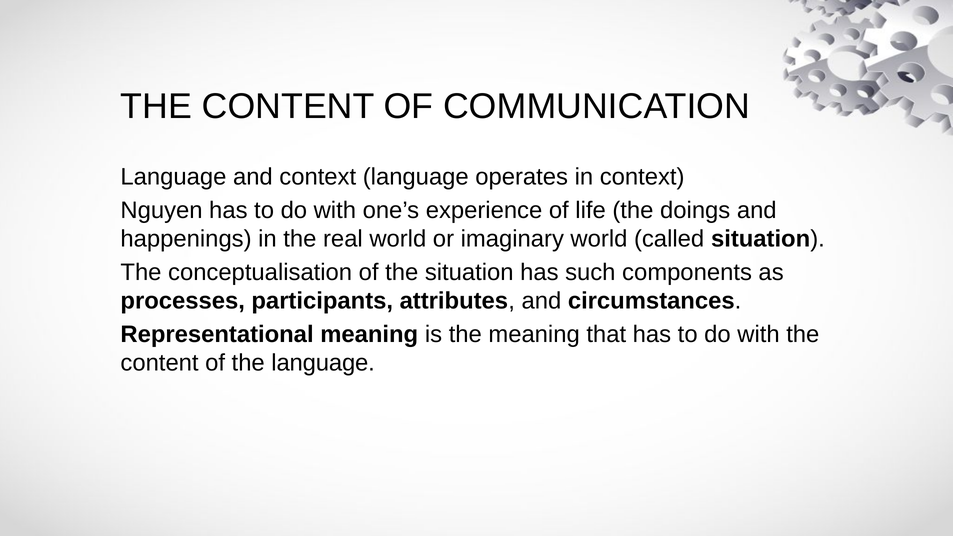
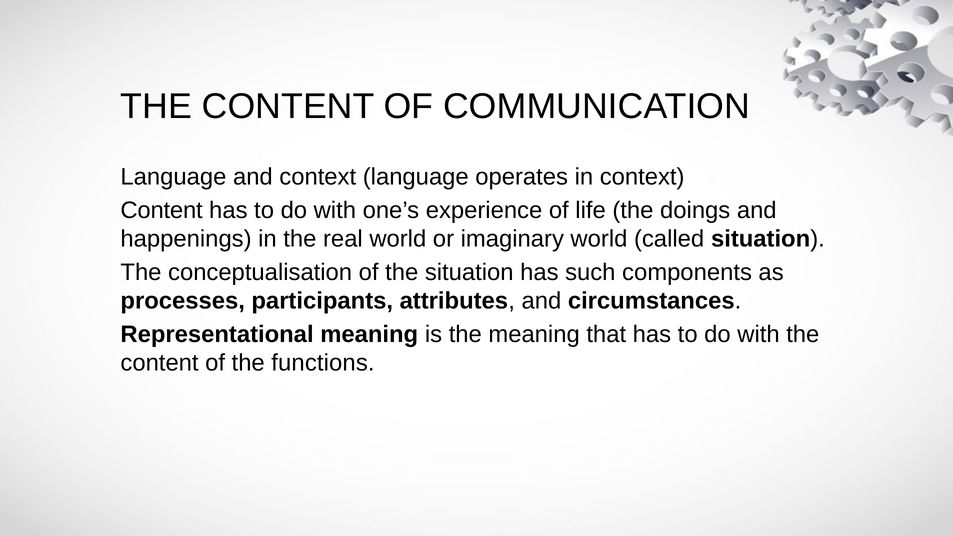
Nguyen at (161, 210): Nguyen -> Content
the language: language -> functions
